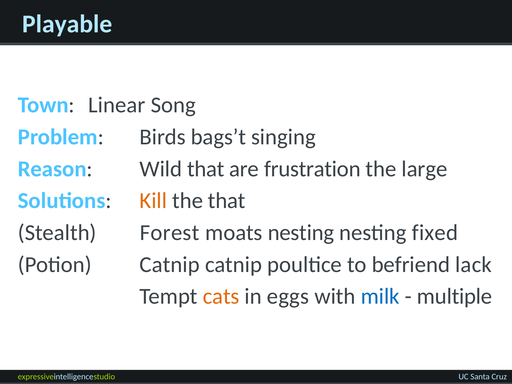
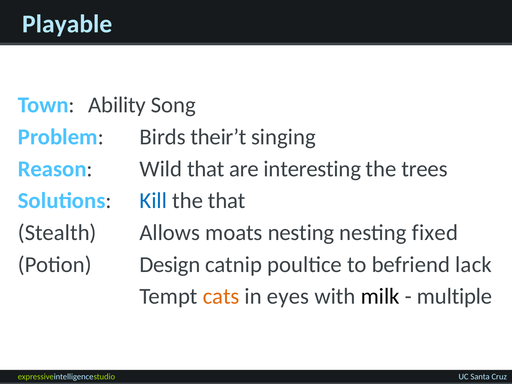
Linear: Linear -> Ability
bags’t: bags’t -> their’t
frustration: frustration -> interesting
large: large -> trees
Kill colour: orange -> blue
Forest: Forest -> Allows
Potion Catnip: Catnip -> Design
eggs: eggs -> eyes
milk colour: blue -> black
